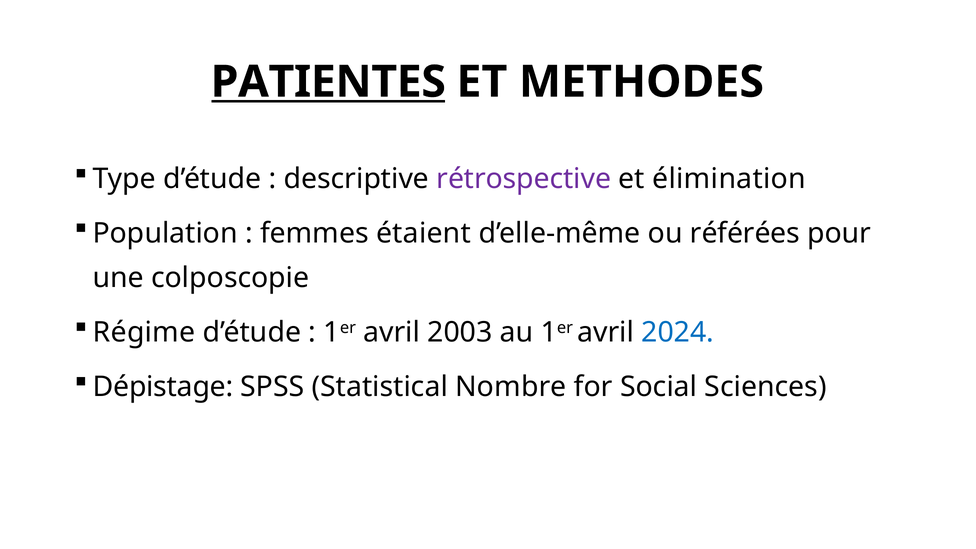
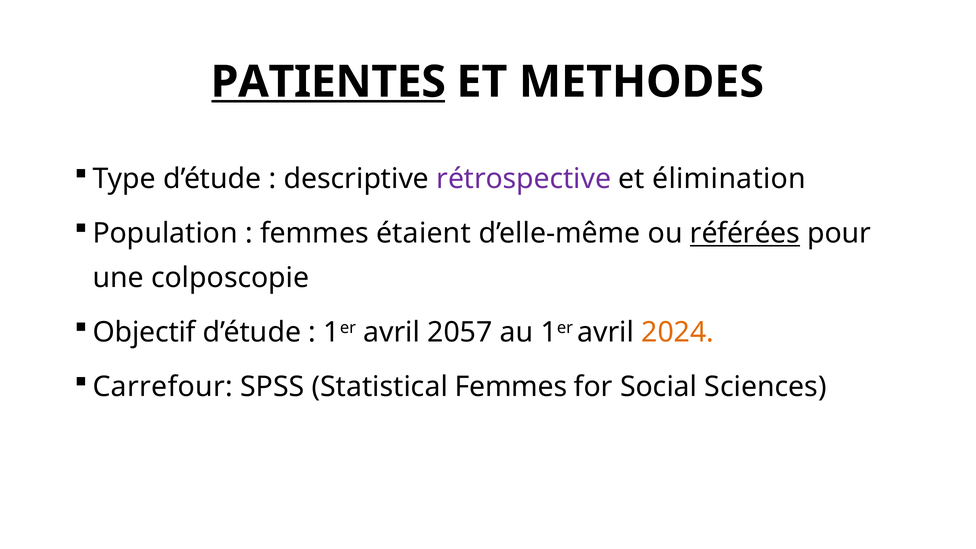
référées underline: none -> present
Régime: Régime -> Objectif
2003: 2003 -> 2057
2024 colour: blue -> orange
Dépistage: Dépistage -> Carrefour
Statistical Nombre: Nombre -> Femmes
